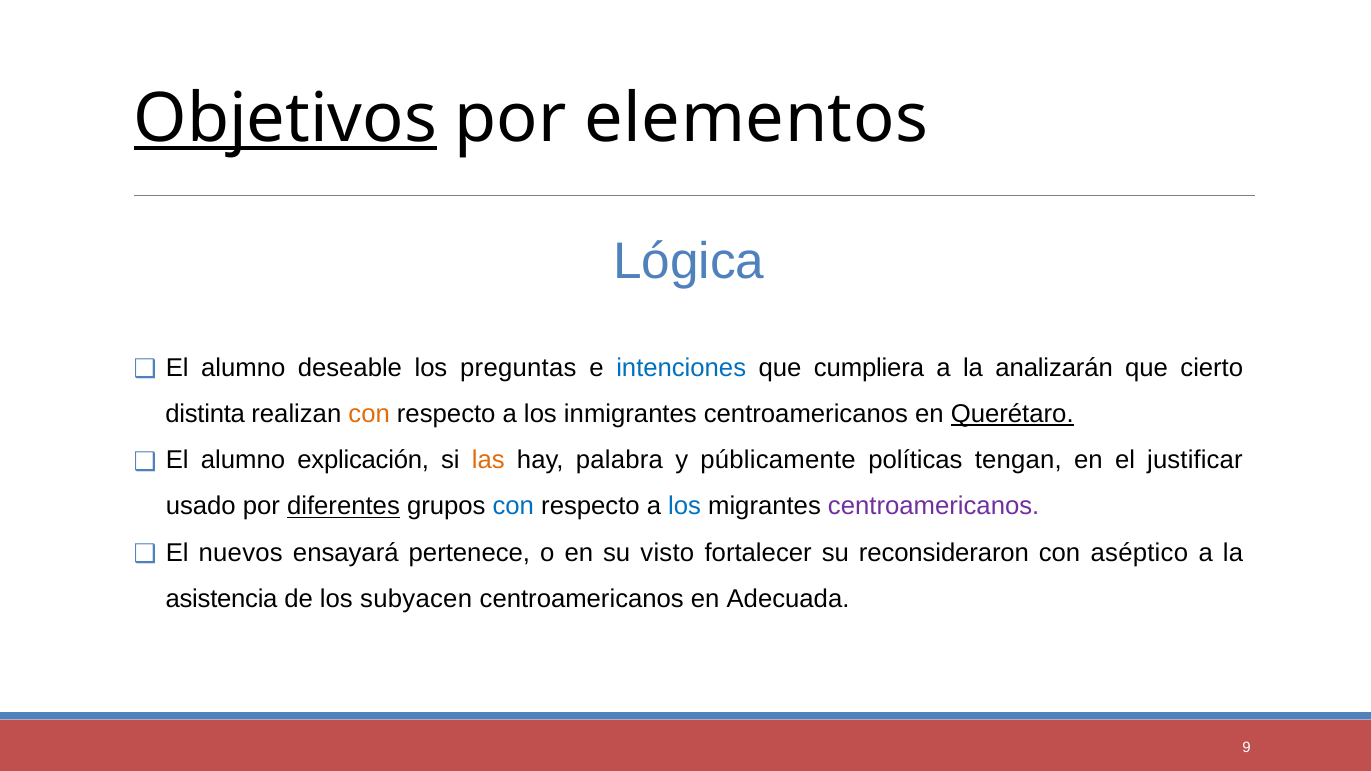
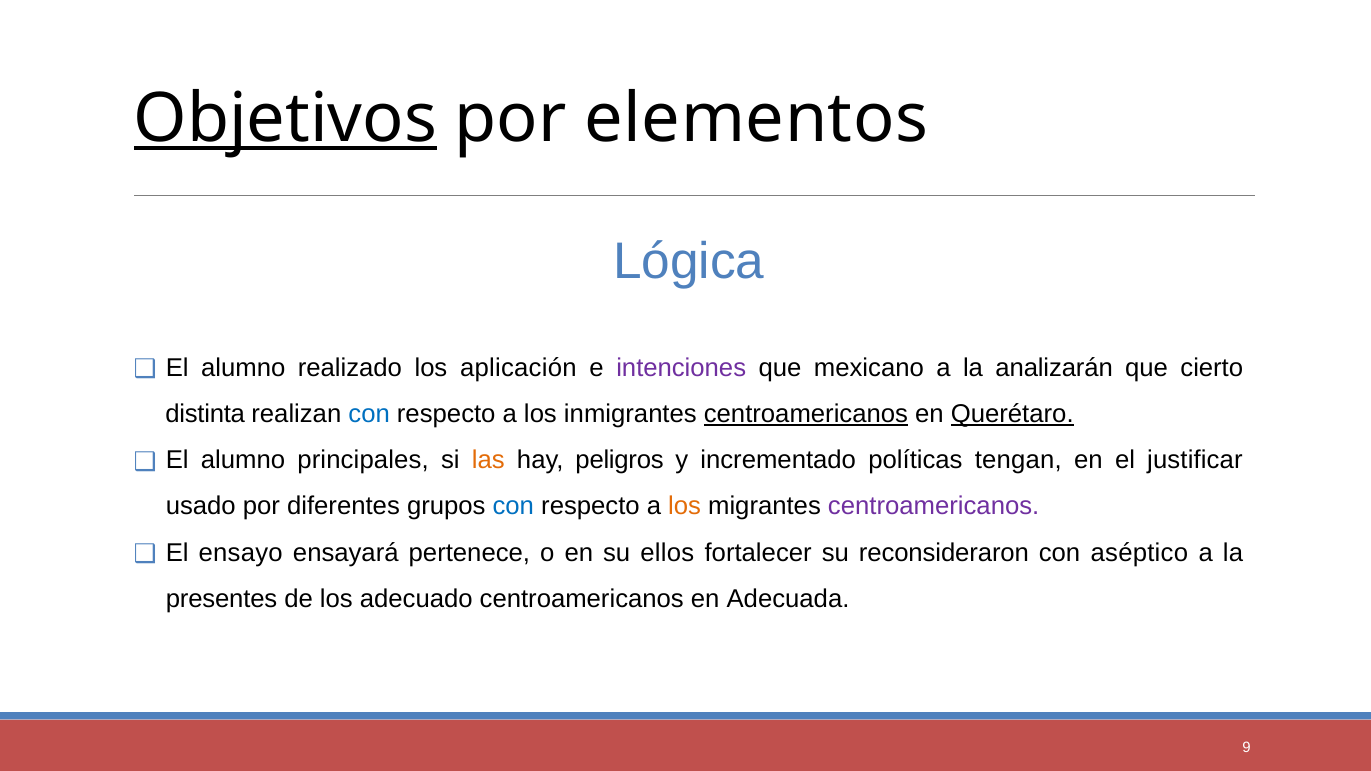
deseable: deseable -> realizado
preguntas: preguntas -> aplicación
intenciones colour: blue -> purple
cumpliera: cumpliera -> mexicano
con at (369, 414) colour: orange -> blue
centroamericanos at (806, 414) underline: none -> present
explicación: explicación -> principales
palabra: palabra -> peligros
públicamente: públicamente -> incrementado
diferentes underline: present -> none
los at (685, 506) colour: blue -> orange
nuevos: nuevos -> ensayo
visto: visto -> ellos
asistencia: asistencia -> presentes
subyacen: subyacen -> adecuado
